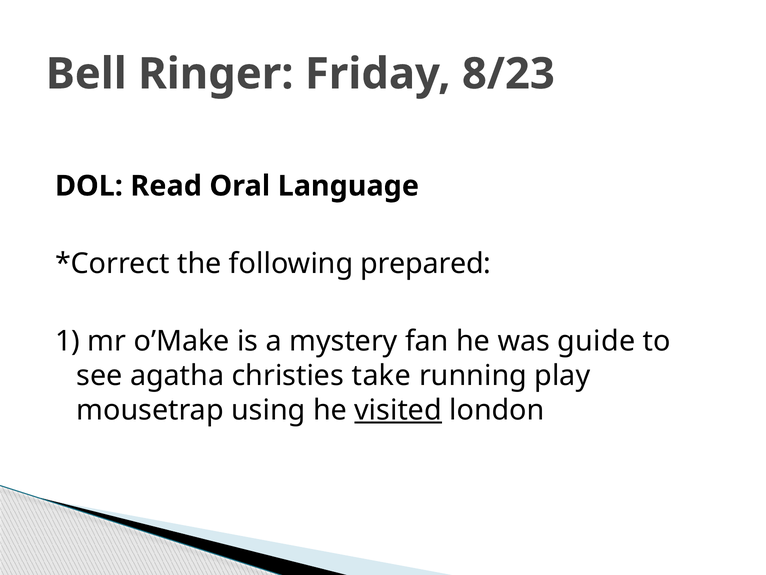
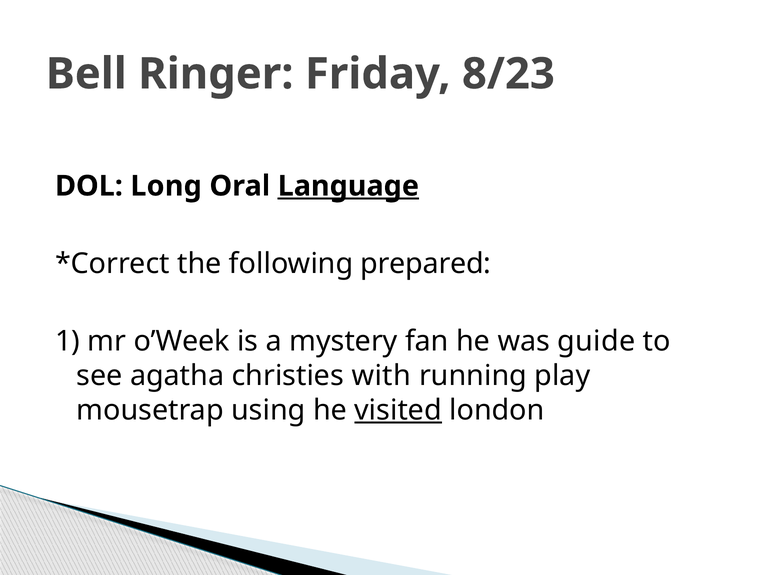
Read: Read -> Long
Language underline: none -> present
o’Make: o’Make -> o’Week
take: take -> with
